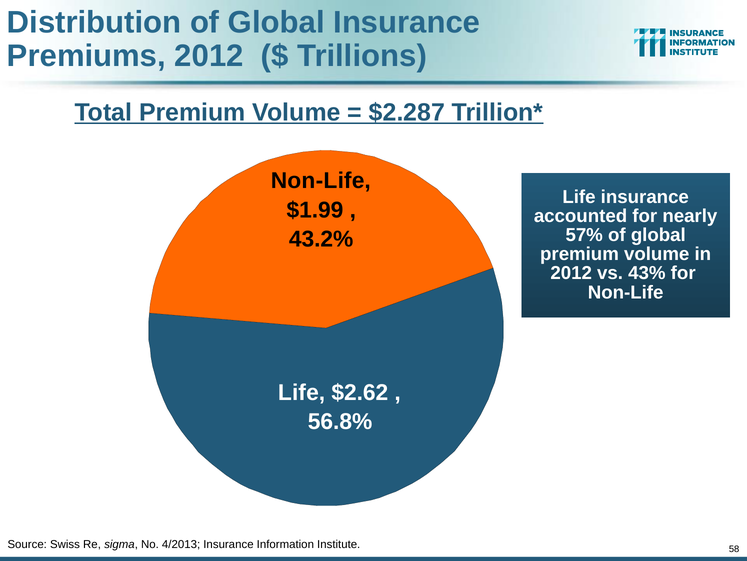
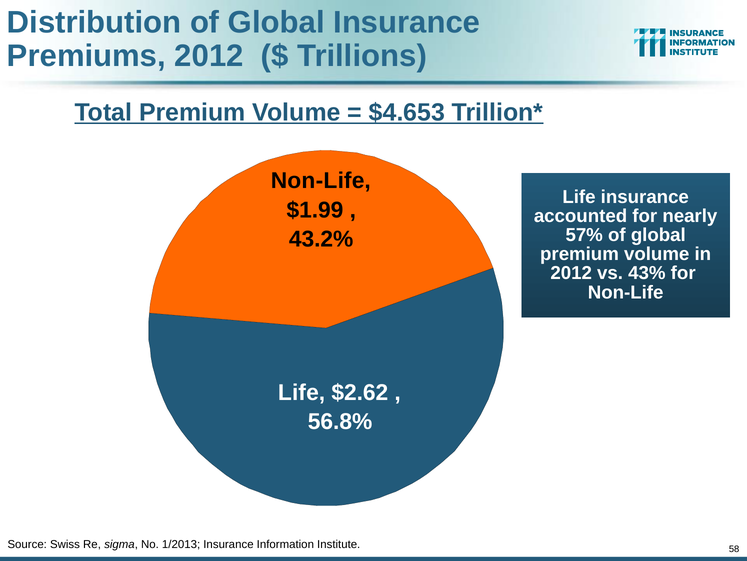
$2.287: $2.287 -> $4.653
4/2013: 4/2013 -> 1/2013
